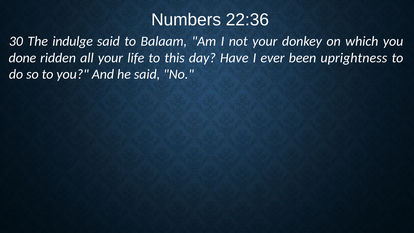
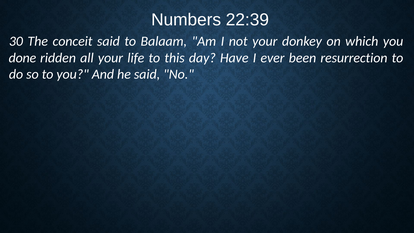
22:36: 22:36 -> 22:39
indulge: indulge -> conceit
uprightness: uprightness -> resurrection
